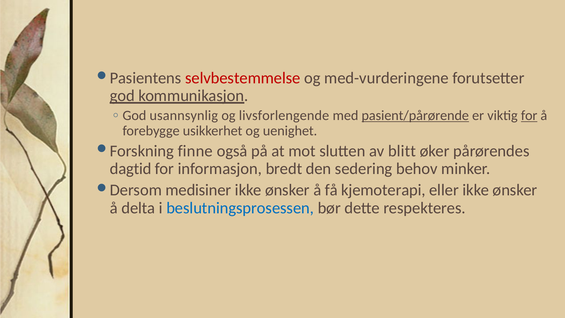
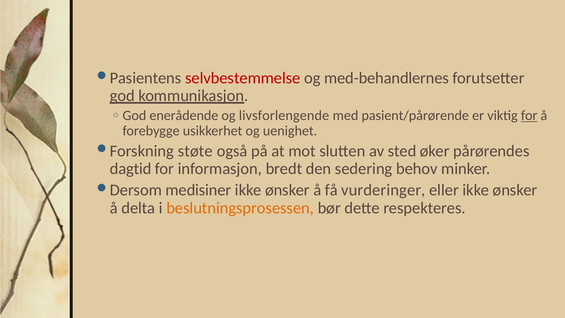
med-vurderingene: med-vurderingene -> med-behandlernes
usannsynlig: usannsynlig -> enerådende
pasient/pårørende underline: present -> none
finne: finne -> støte
blitt: blitt -> sted
kjemoterapi: kjemoterapi -> vurderinger
beslutningsprosessen colour: blue -> orange
